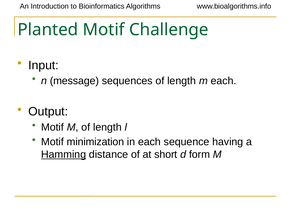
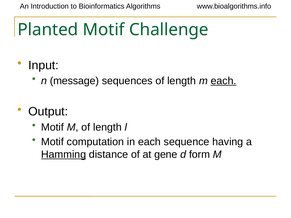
each at (224, 81) underline: none -> present
minimization: minimization -> computation
short: short -> gene
